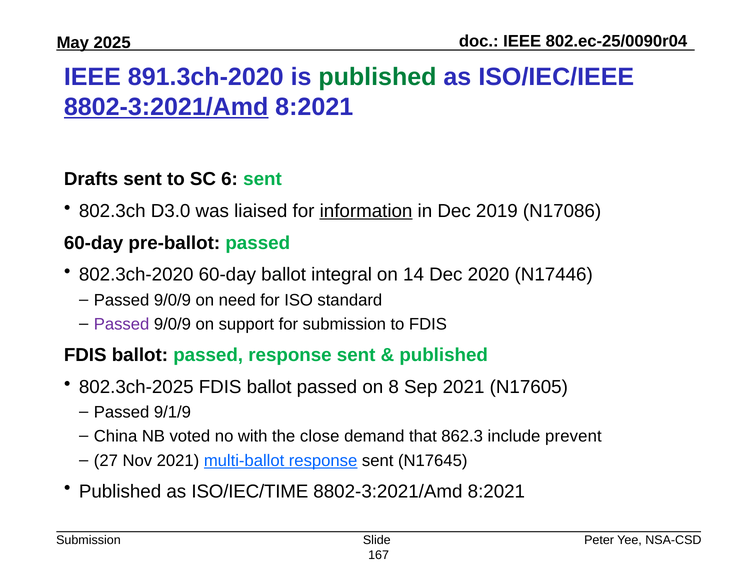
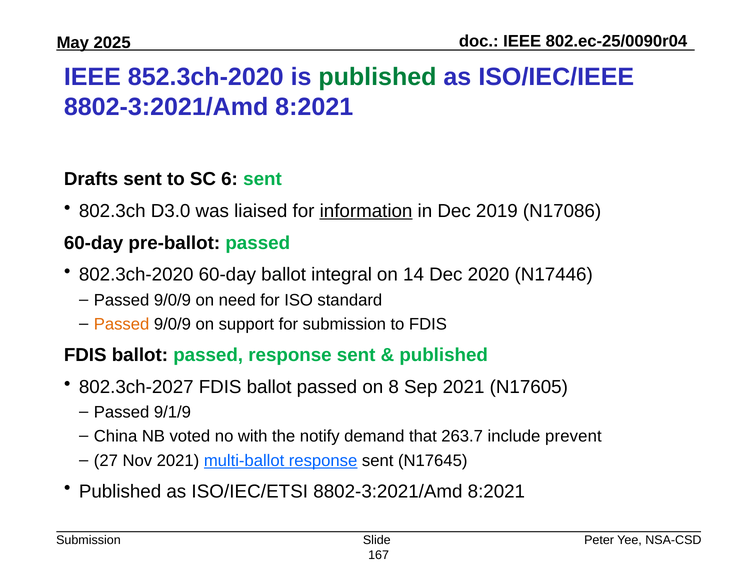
891.3ch-2020: 891.3ch-2020 -> 852.3ch-2020
8802-3:2021/Amd at (166, 107) underline: present -> none
Passed at (122, 324) colour: purple -> orange
802.3ch-2025: 802.3ch-2025 -> 802.3ch-2027
close: close -> notify
862.3: 862.3 -> 263.7
ISO/IEC/TIME: ISO/IEC/TIME -> ISO/IEC/ETSI
